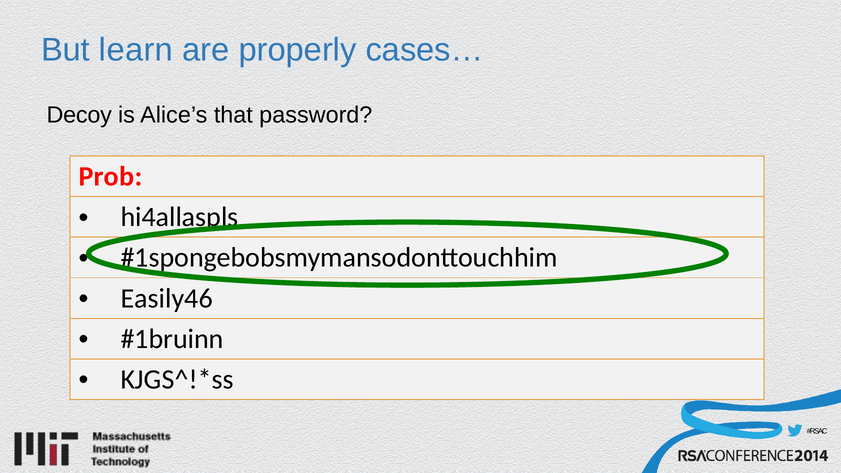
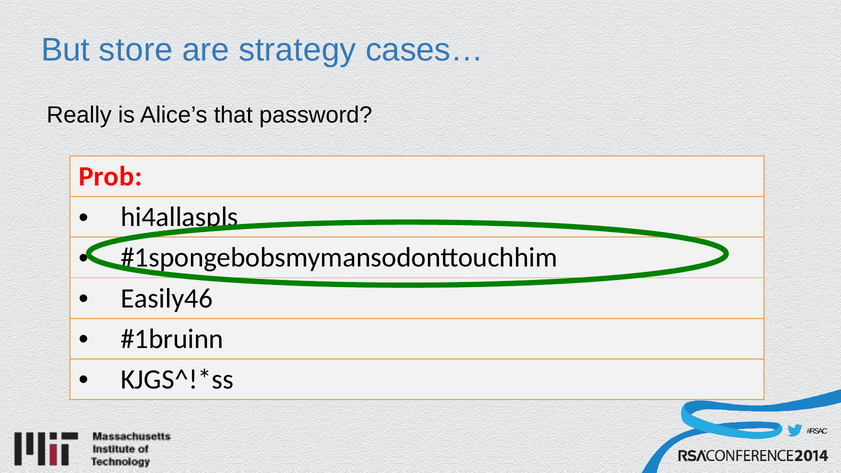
learn: learn -> store
properly: properly -> strategy
Decoy: Decoy -> Really
